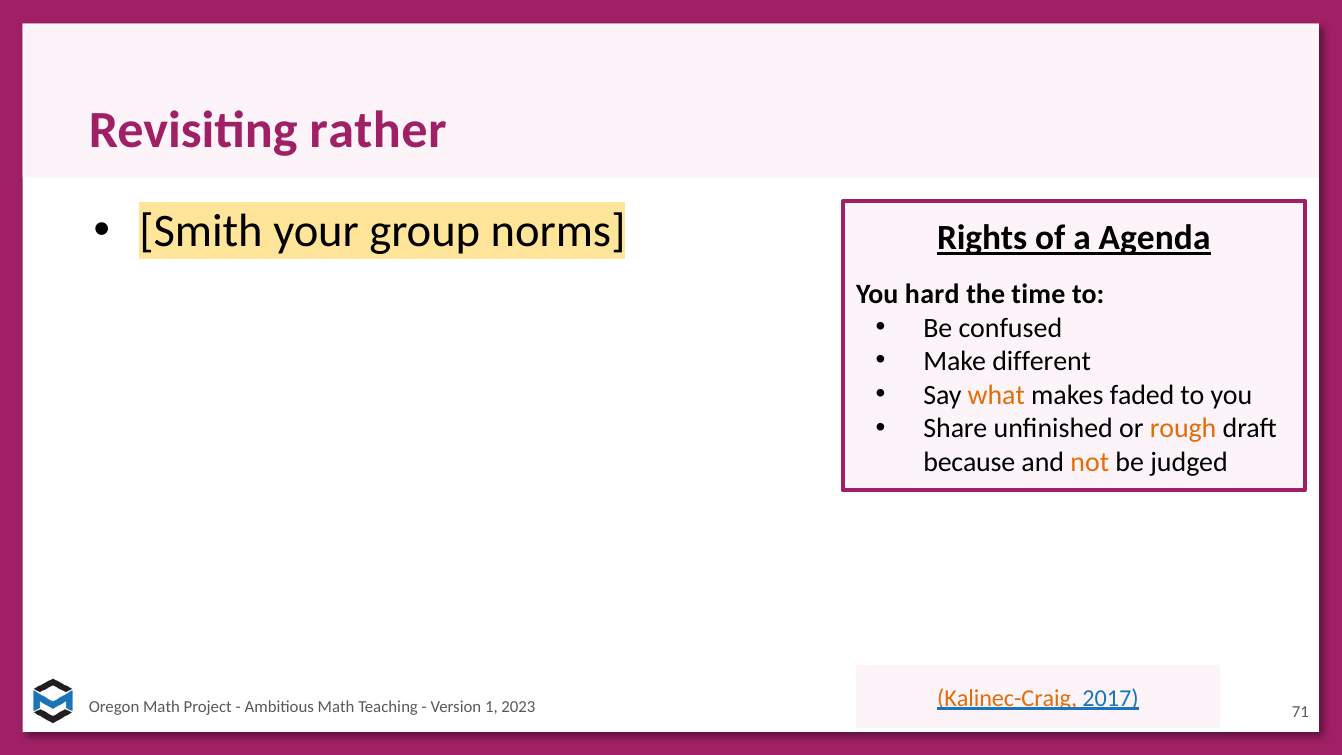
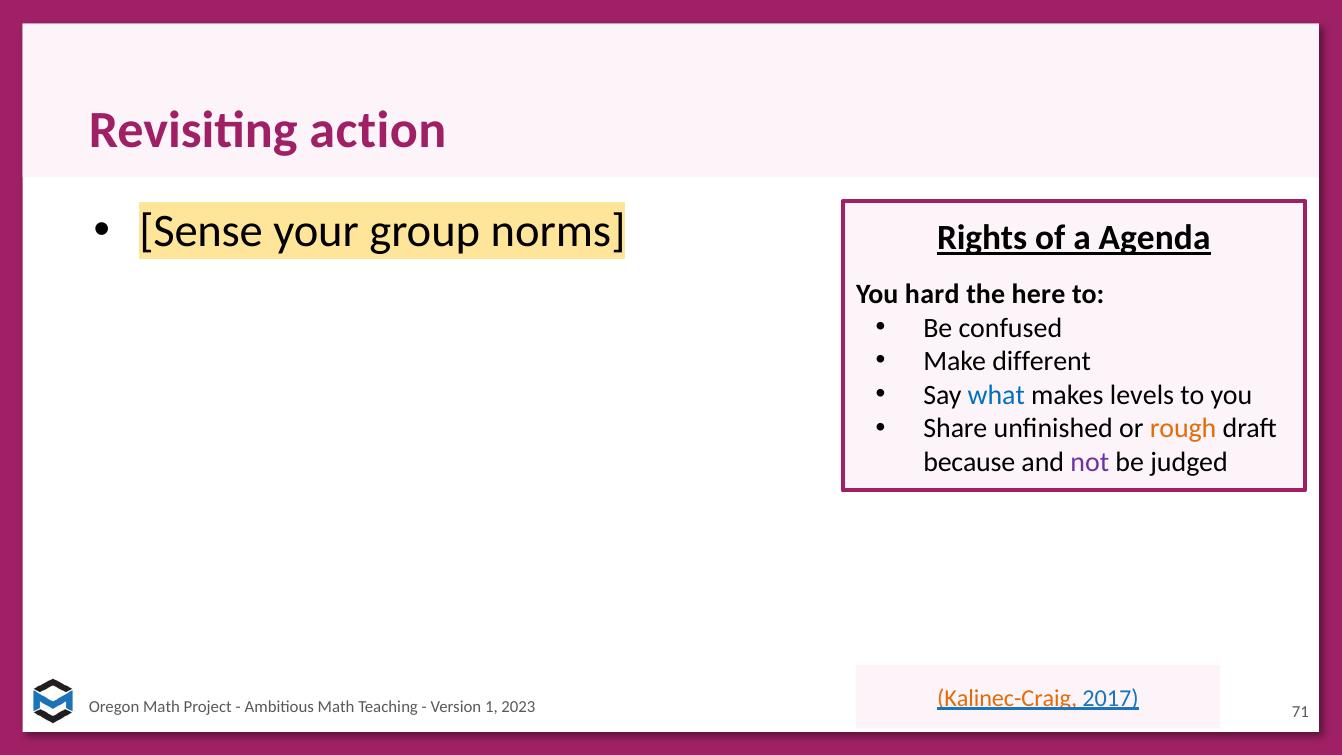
rather: rather -> action
Smith: Smith -> Sense
time: time -> here
what colour: orange -> blue
faded: faded -> levels
not colour: orange -> purple
